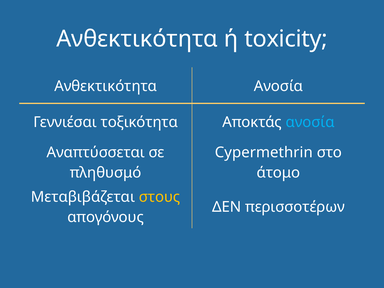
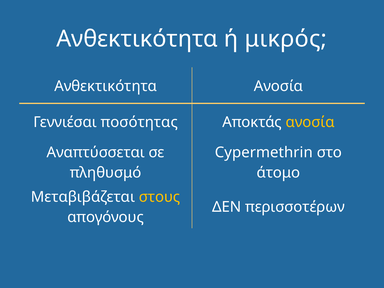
toxicity: toxicity -> μικρός
τοξικότητα: τοξικότητα -> ποσότητας
ανοσία at (310, 122) colour: light blue -> yellow
